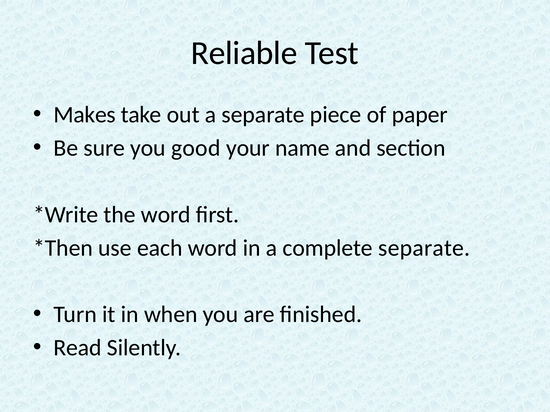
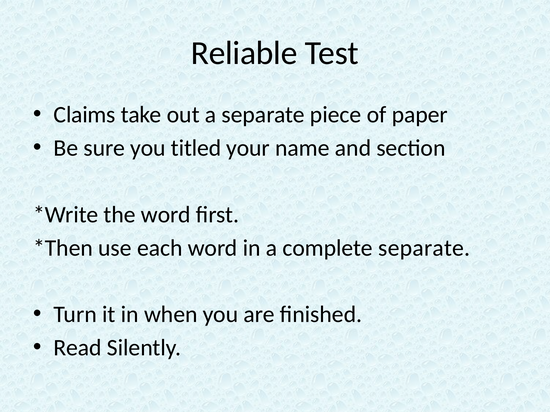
Makes: Makes -> Claims
good: good -> titled
